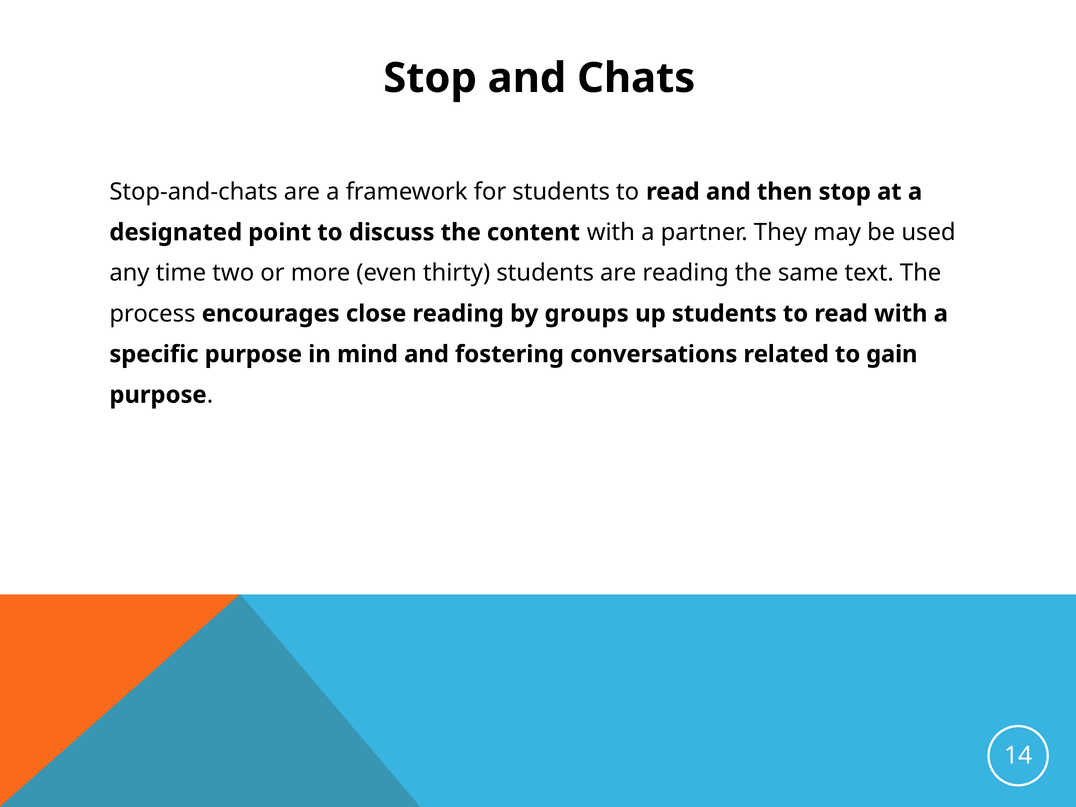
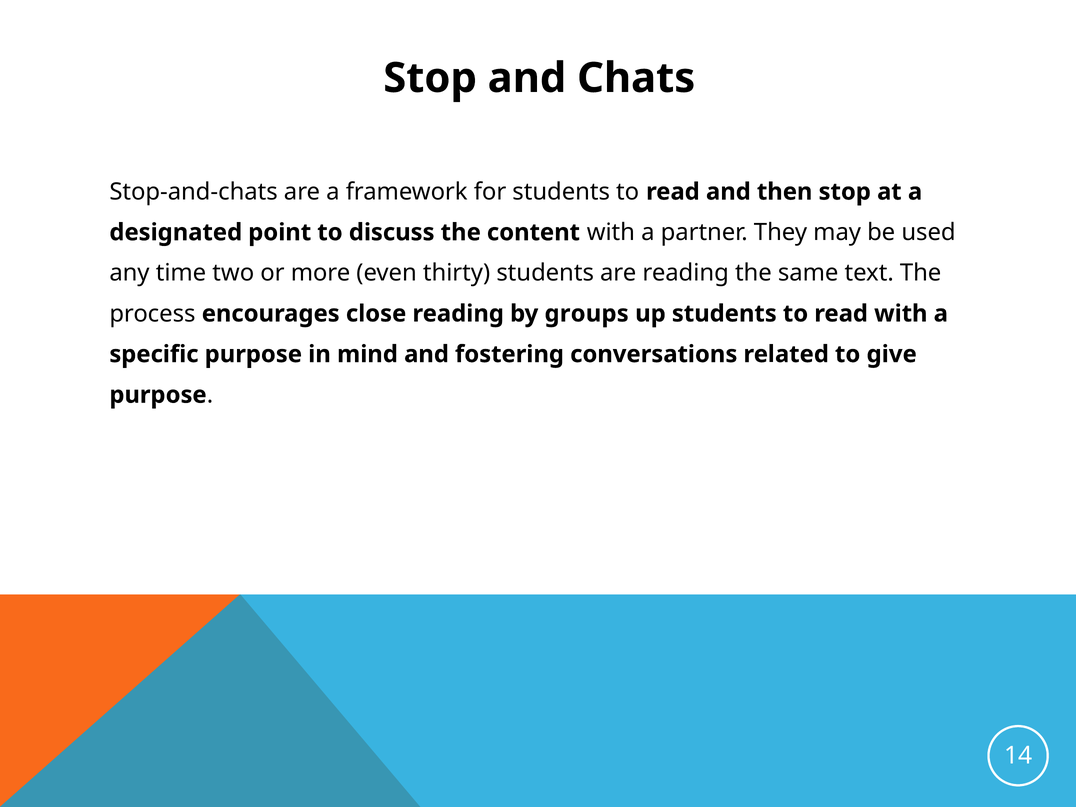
gain: gain -> give
